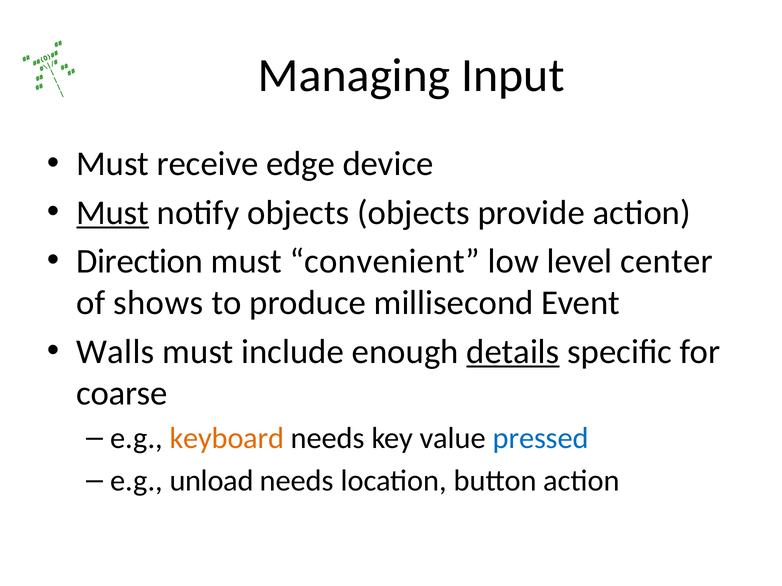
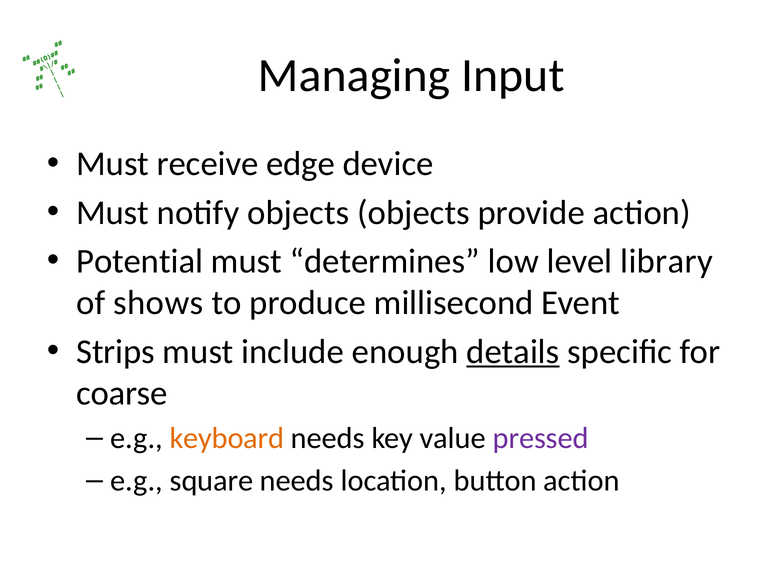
Must at (113, 213) underline: present -> none
Direction: Direction -> Potential
convenient: convenient -> determines
center: center -> library
Walls: Walls -> Strips
pressed colour: blue -> purple
unload: unload -> square
